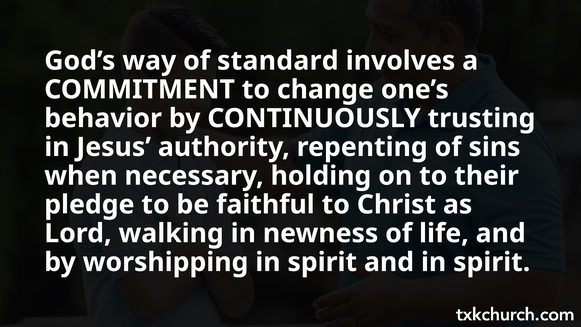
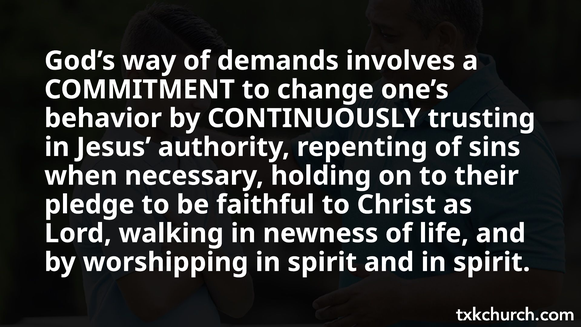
standard: standard -> demands
